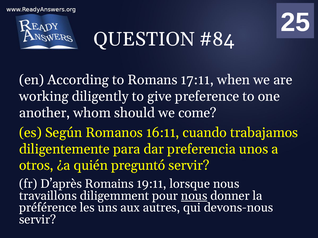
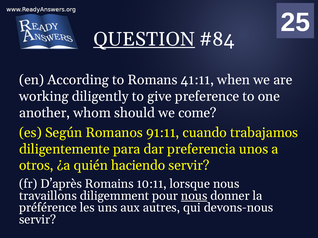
QUESTION underline: none -> present
17:11: 17:11 -> 41:11
16:11: 16:11 -> 91:11
preguntó: preguntó -> haciendo
19:11: 19:11 -> 10:11
